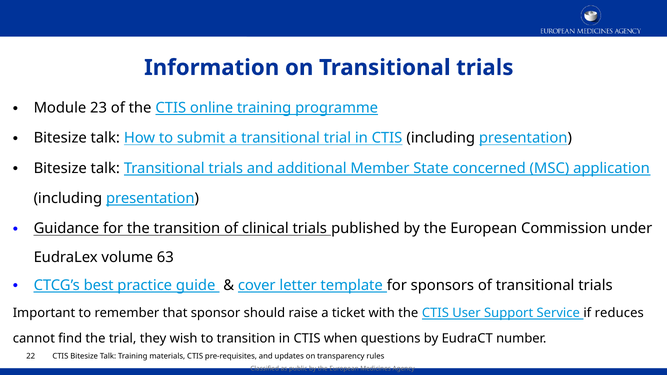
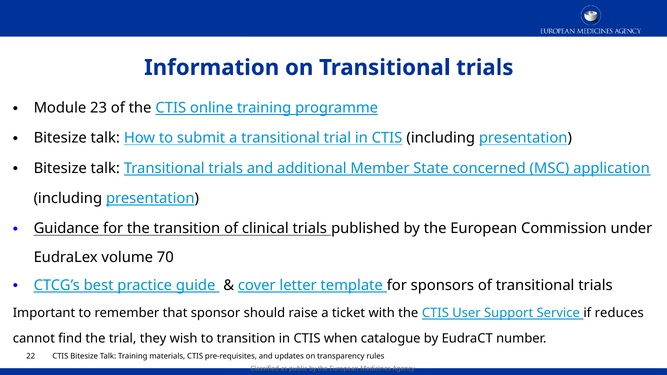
63: 63 -> 70
questions: questions -> catalogue
